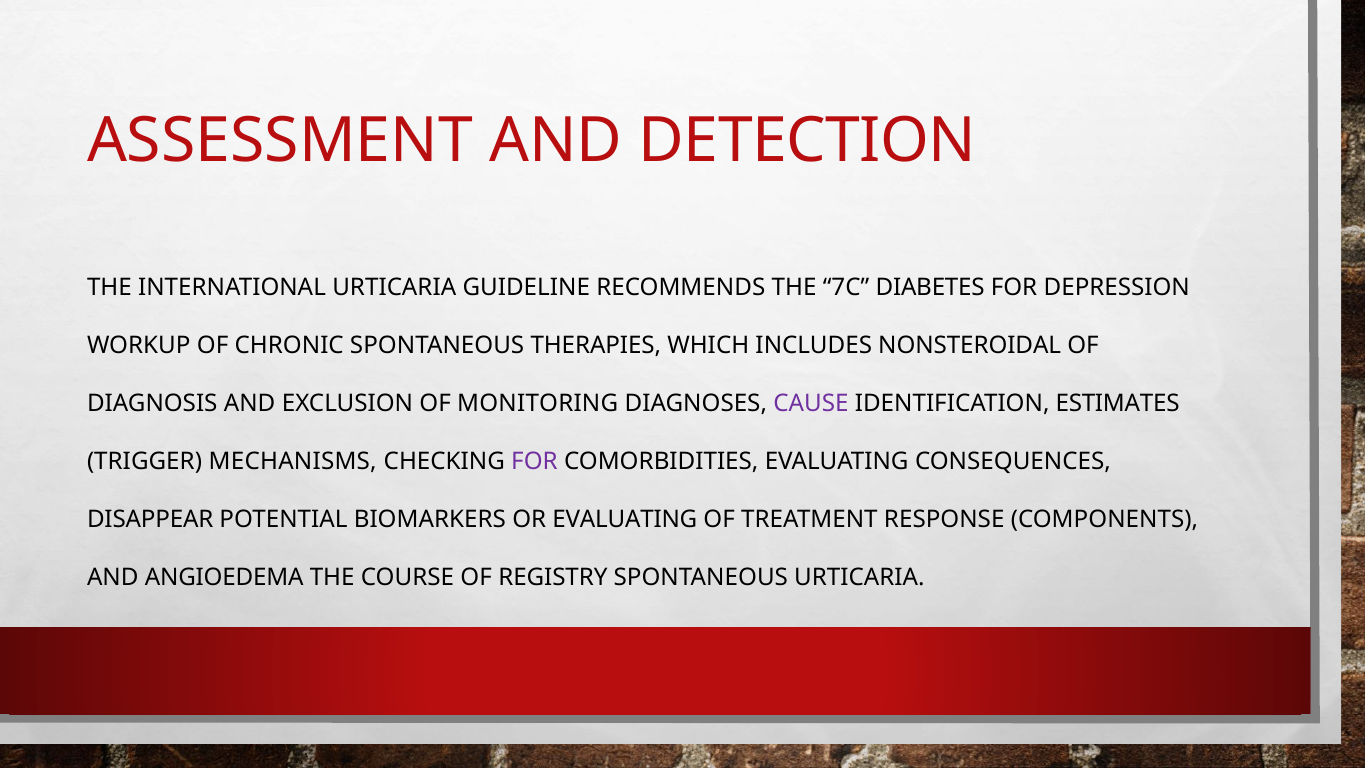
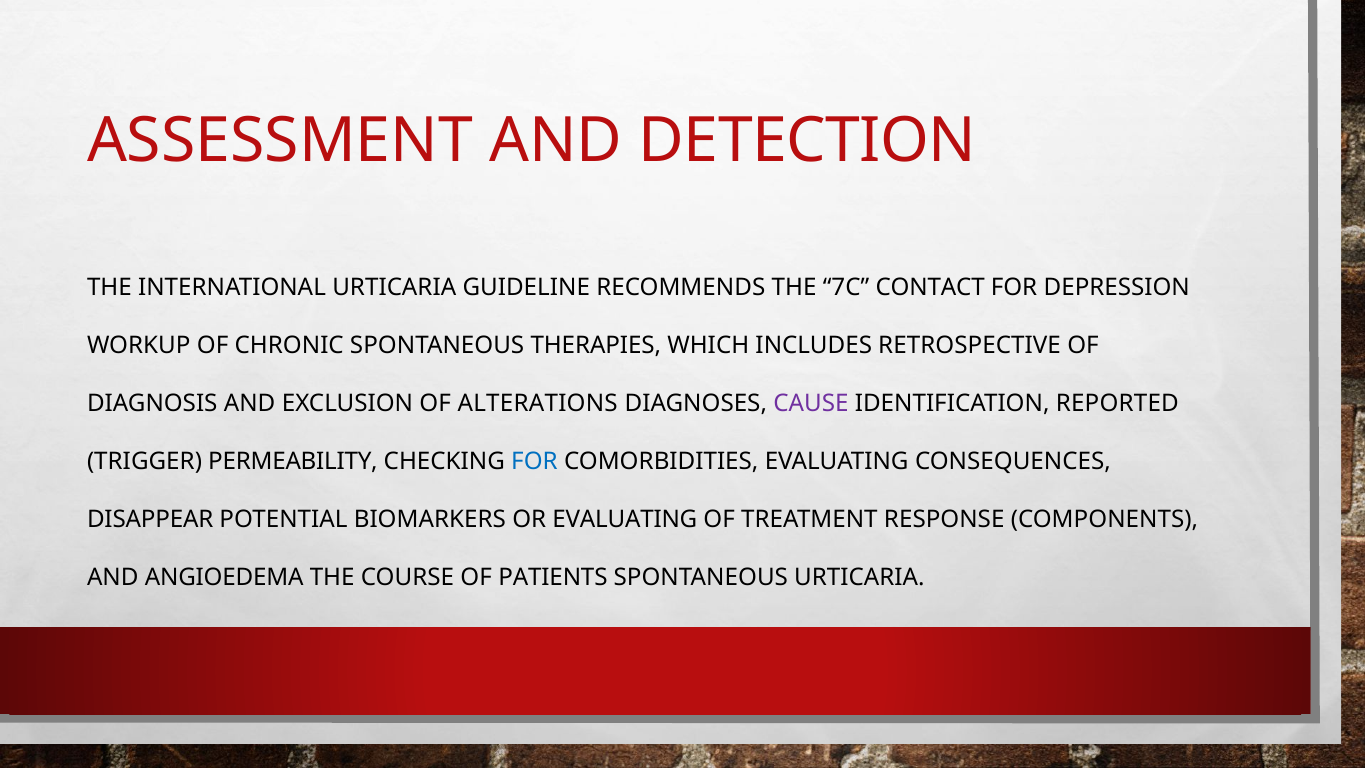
DIABETES: DIABETES -> CONTACT
NONSTEROIDAL: NONSTEROIDAL -> RETROSPECTIVE
MONITORING: MONITORING -> ALTERATIONS
ESTIMATES: ESTIMATES -> REPORTED
MECHANISMS: MECHANISMS -> PERMEABILITY
FOR at (534, 462) colour: purple -> blue
REGISTRY: REGISTRY -> PATIENTS
